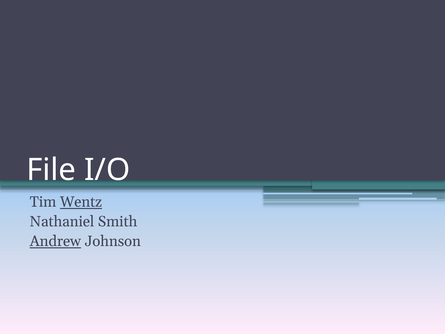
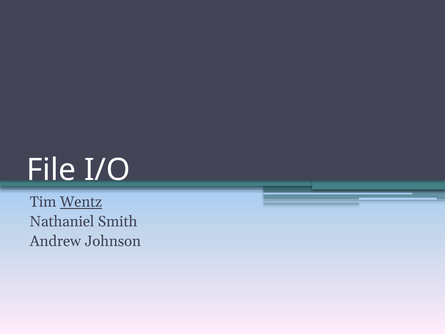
Andrew underline: present -> none
